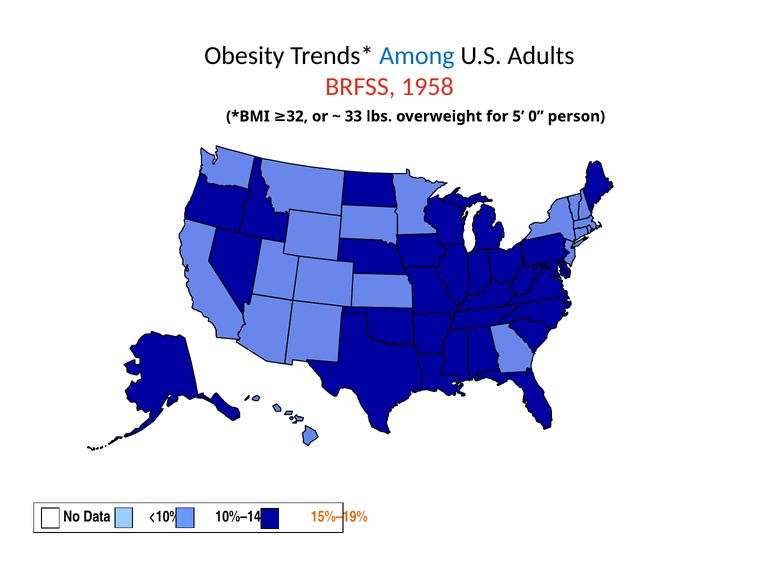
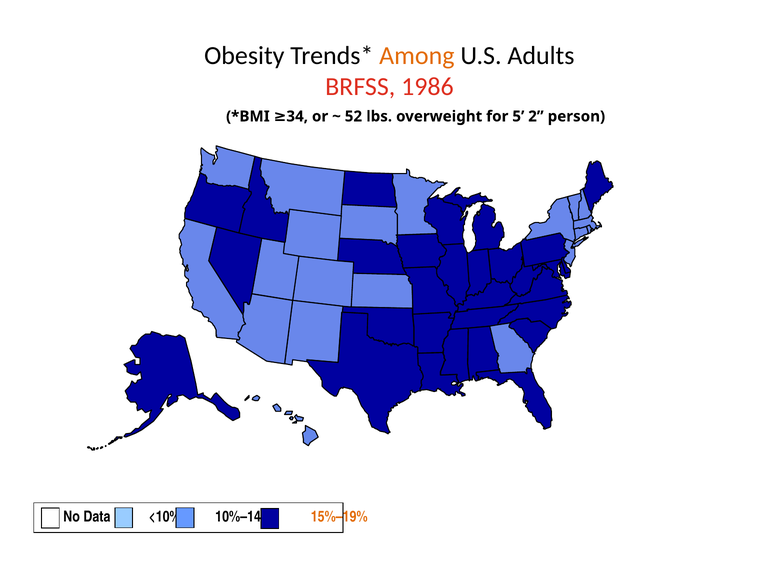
Among colour: blue -> orange
1958: 1958 -> 1986
32: 32 -> 34
33: 33 -> 52
0: 0 -> 2
